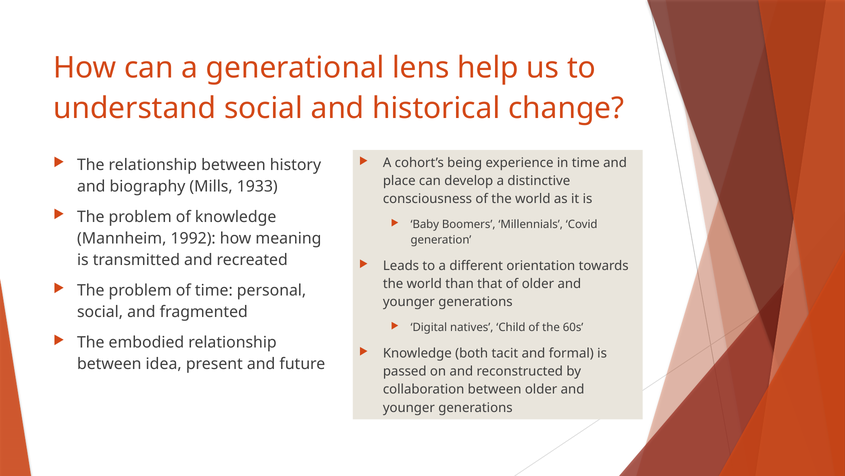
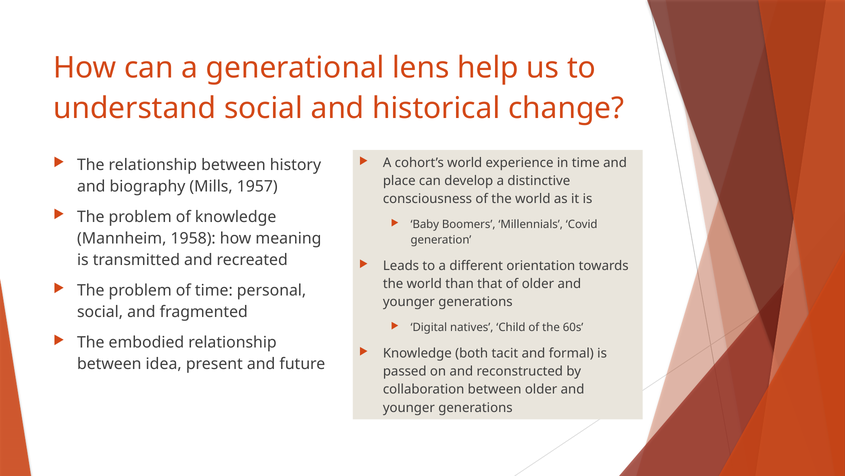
cohort’s being: being -> world
1933: 1933 -> 1957
1992: 1992 -> 1958
